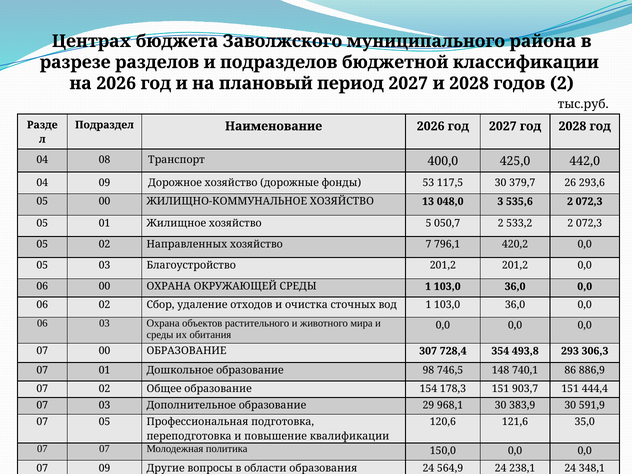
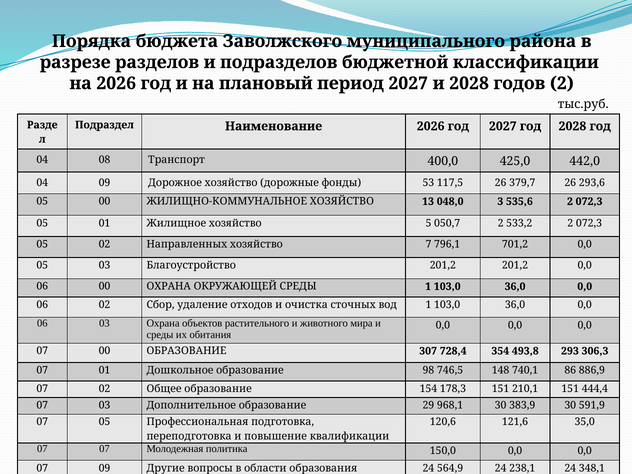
Центрах: Центрах -> Порядка
117,5 30: 30 -> 26
420,2: 420,2 -> 701,2
903,7: 903,7 -> 210,1
